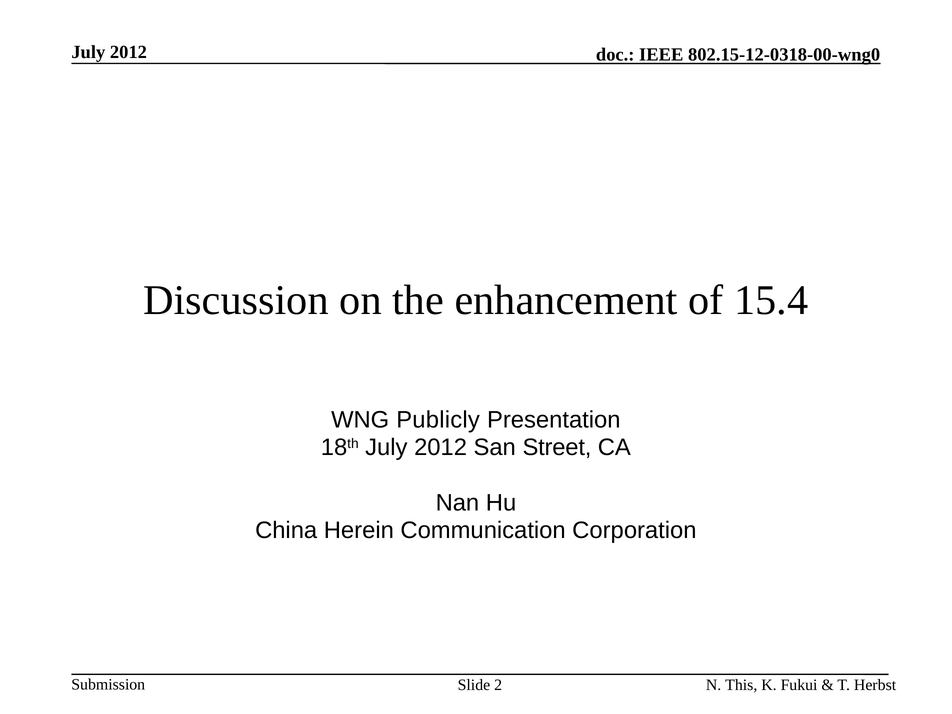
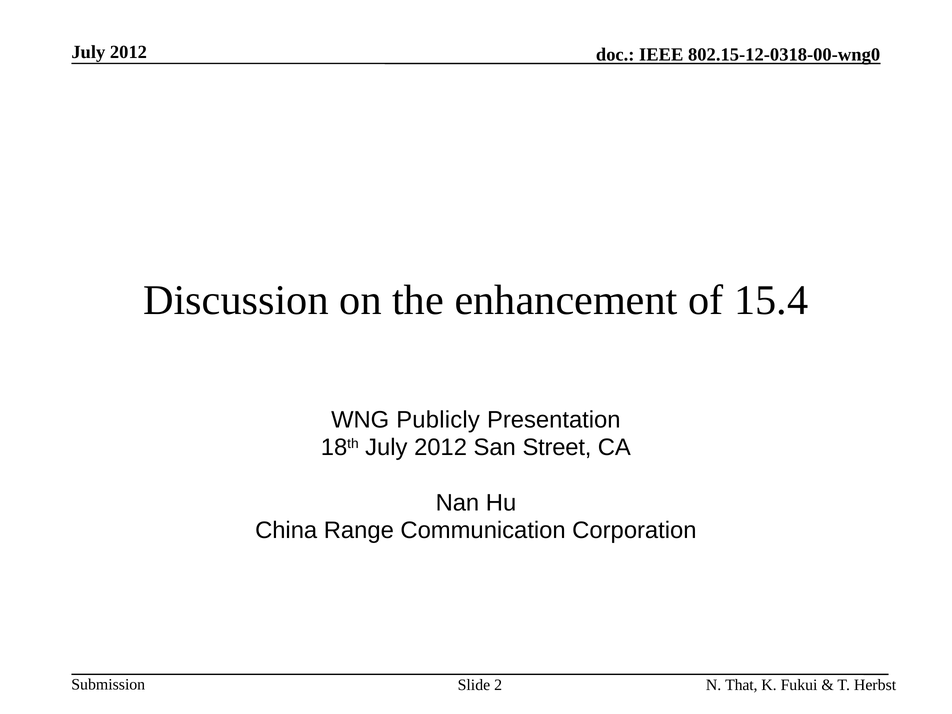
Herein: Herein -> Range
This: This -> That
